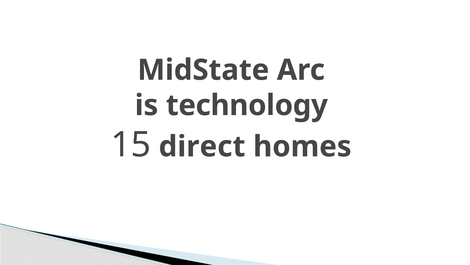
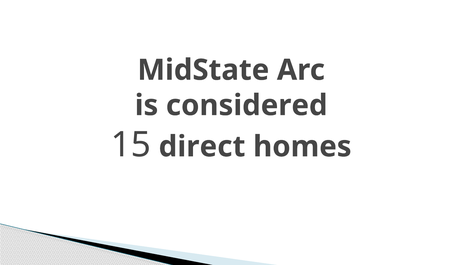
technology: technology -> considered
